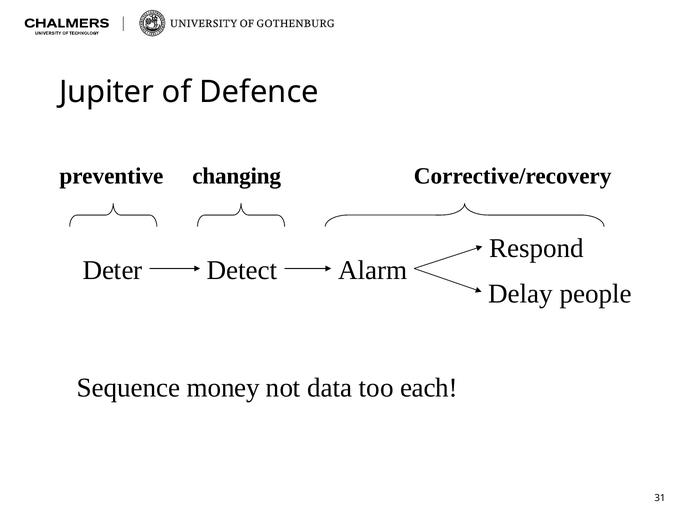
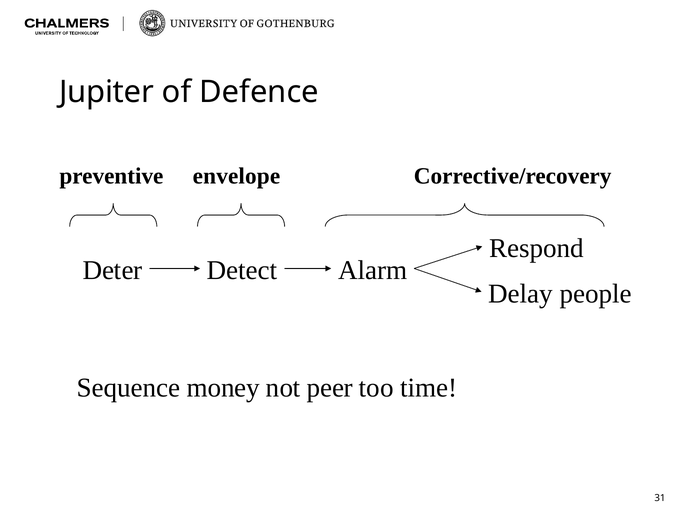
changing: changing -> envelope
data: data -> peer
each: each -> time
